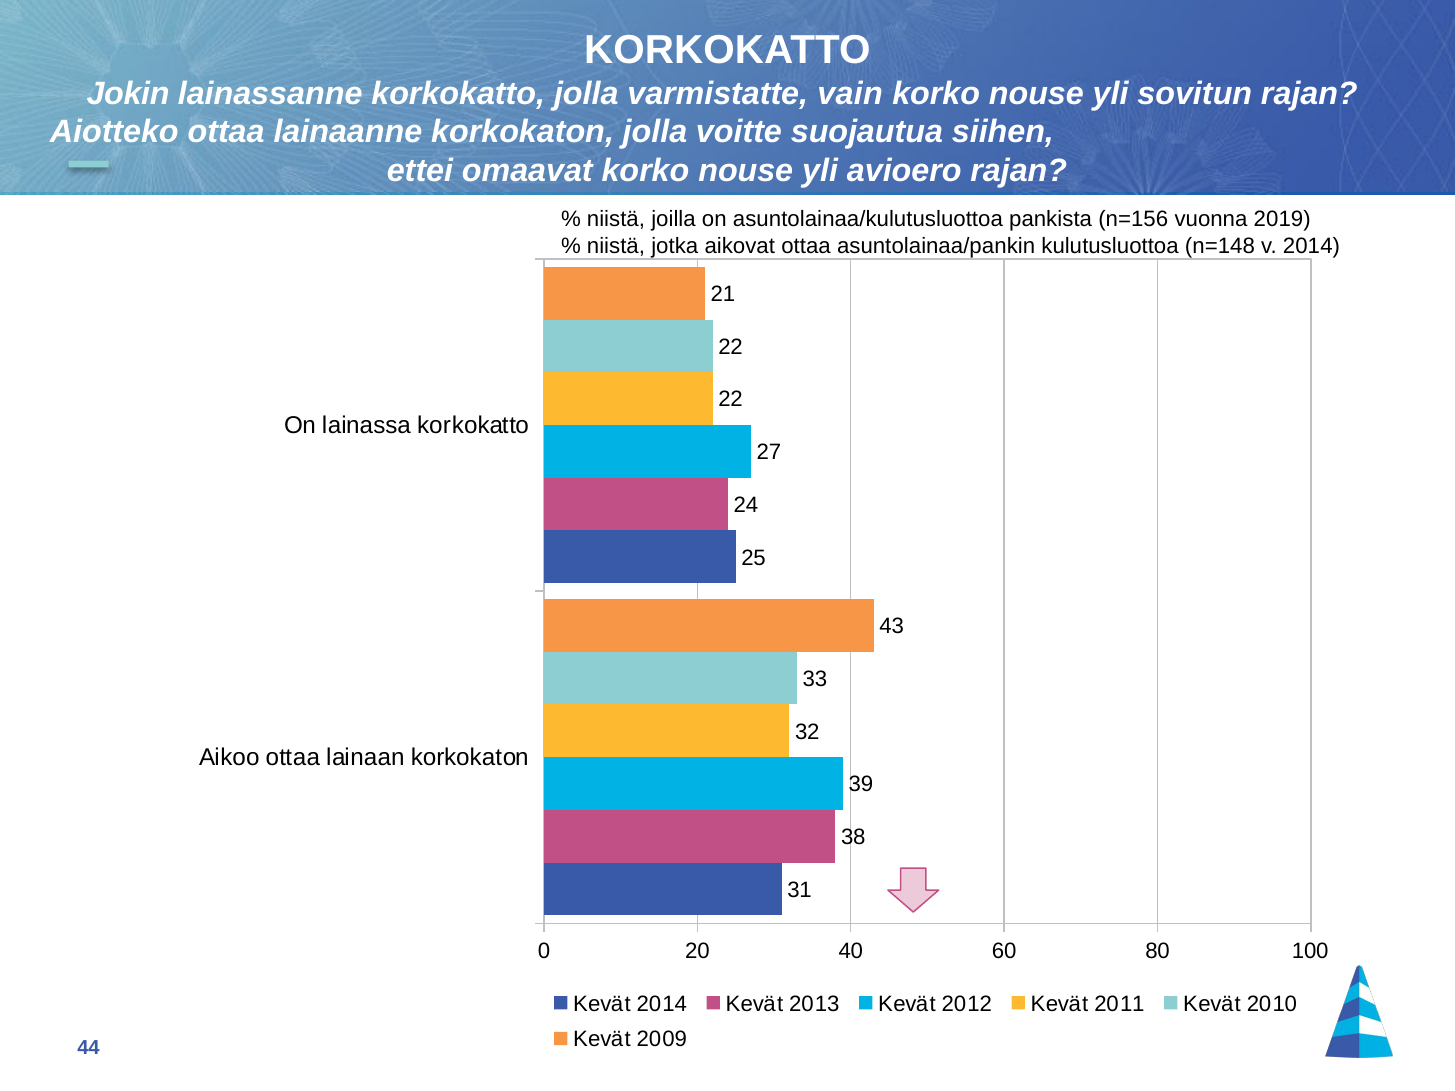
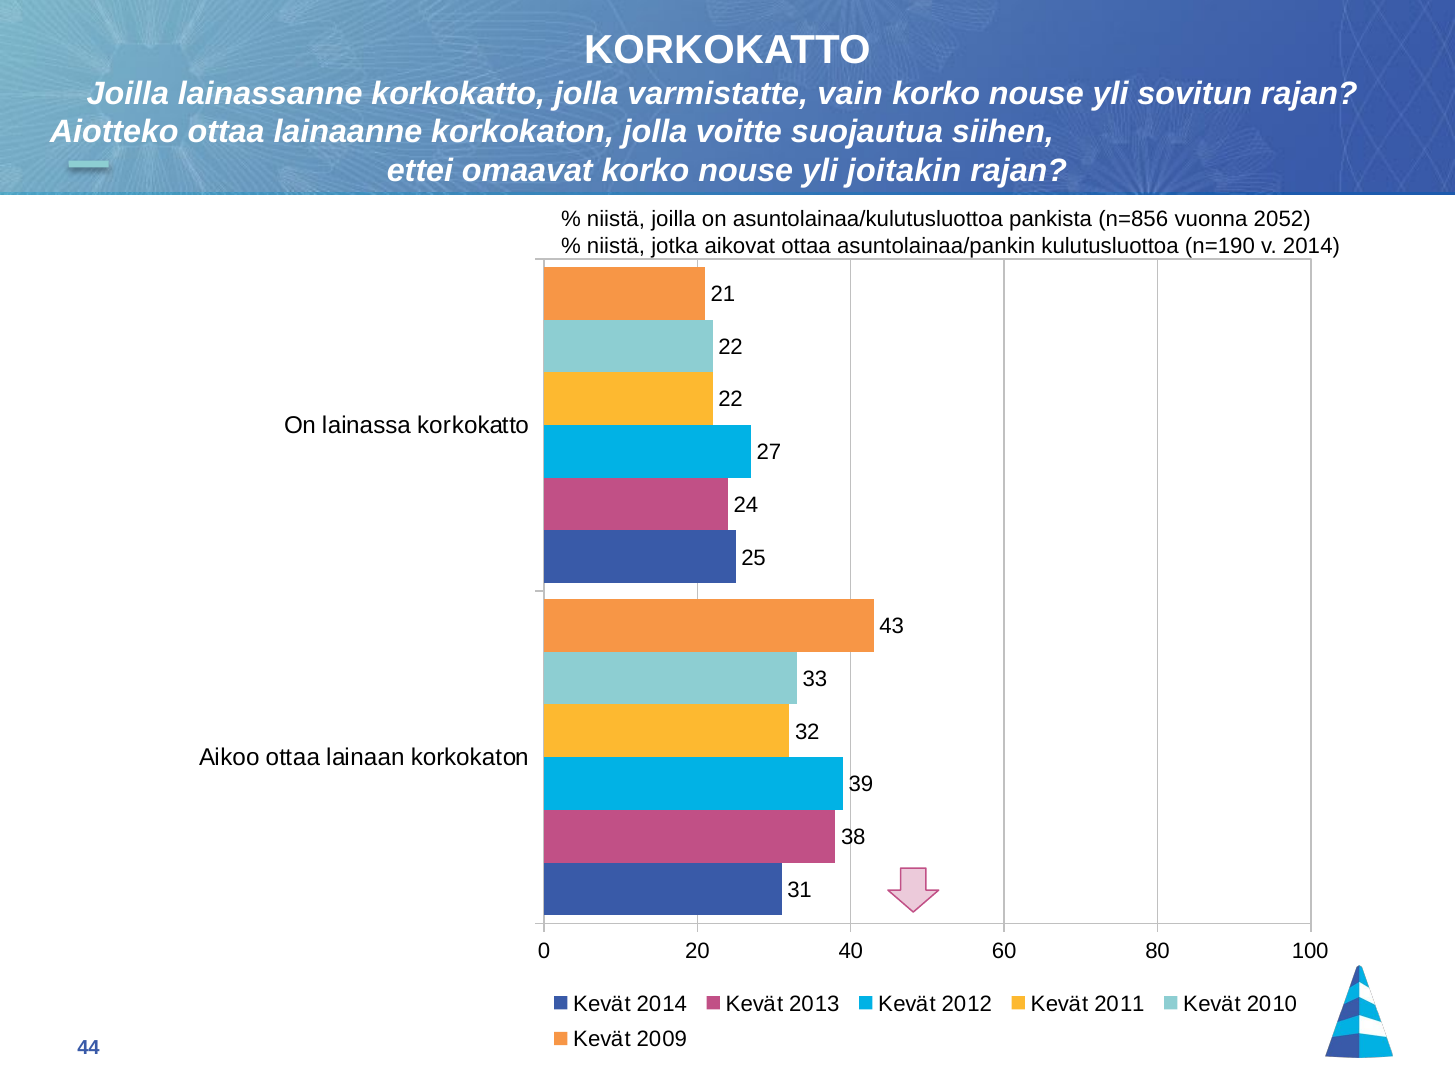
Jokin at (128, 94): Jokin -> Joilla
avioero: avioero -> joitakin
n=156: n=156 -> n=856
2019: 2019 -> 2052
n=148: n=148 -> n=190
